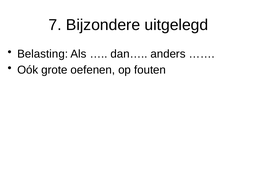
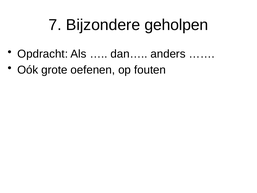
uitgelegd: uitgelegd -> geholpen
Belasting: Belasting -> Opdracht
